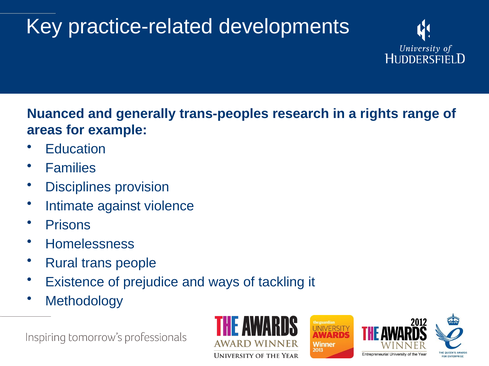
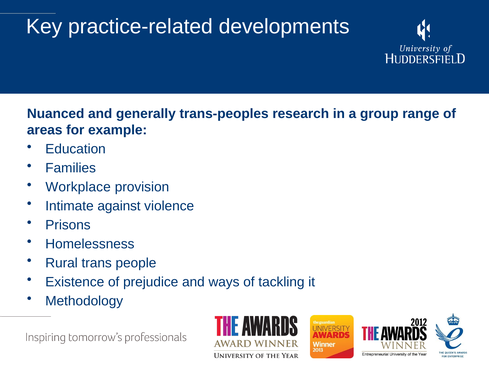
rights: rights -> group
Disciplines: Disciplines -> Workplace
